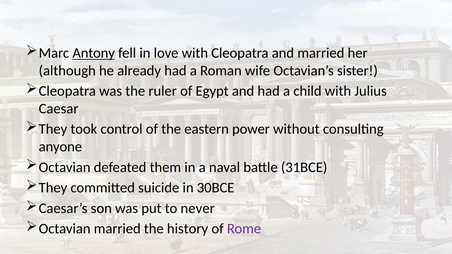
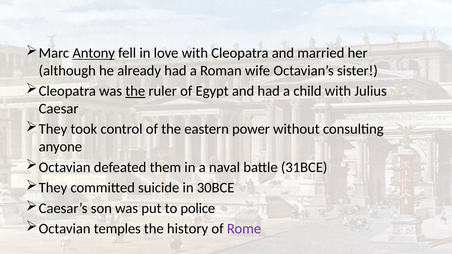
the at (135, 91) underline: none -> present
never: never -> police
Octavian married: married -> temples
